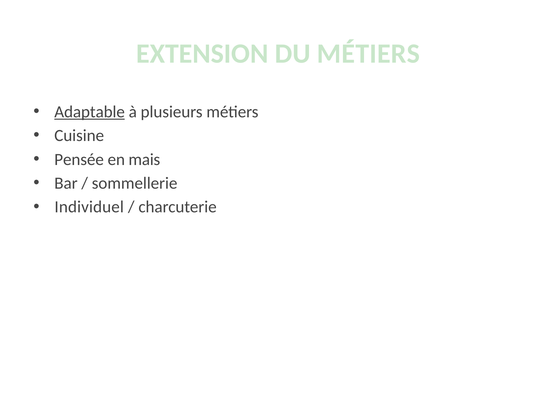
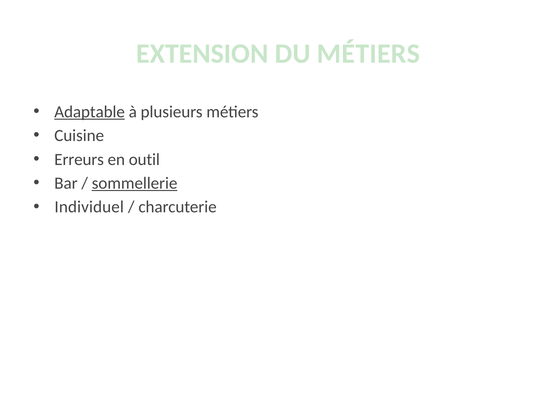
Pensée: Pensée -> Erreurs
mais: mais -> outil
sommellerie underline: none -> present
